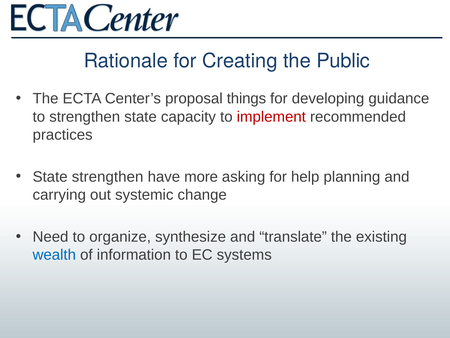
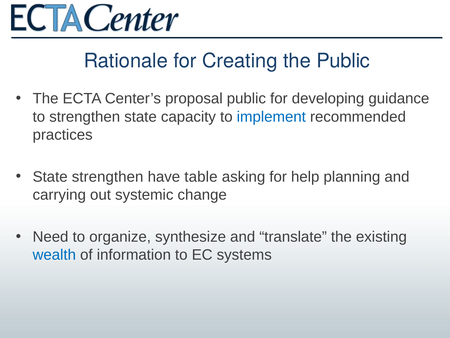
proposal things: things -> public
implement colour: red -> blue
more: more -> table
